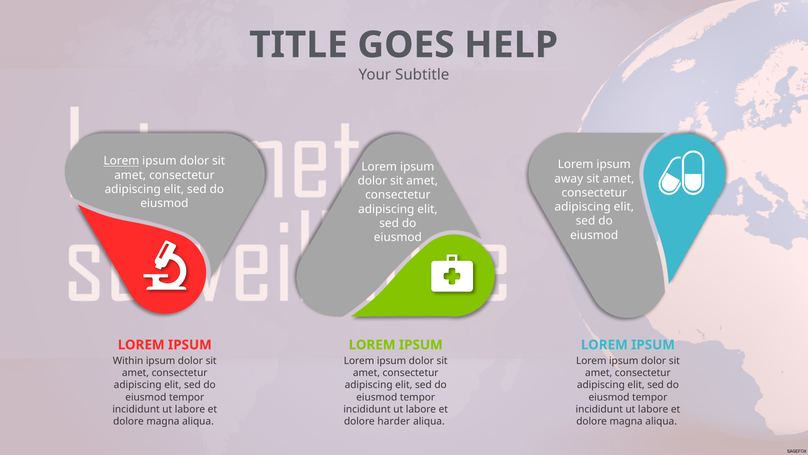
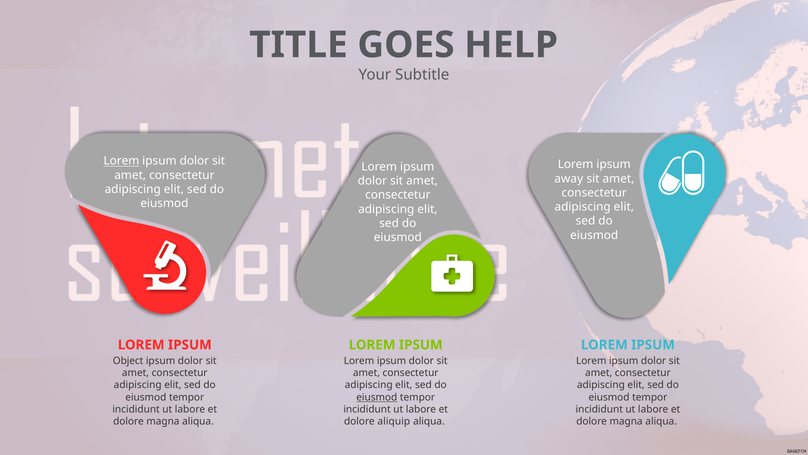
Within: Within -> Object
eiusmod at (377, 397) underline: none -> present
harder: harder -> aliquip
